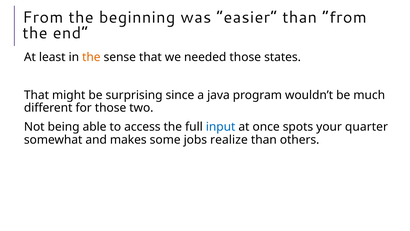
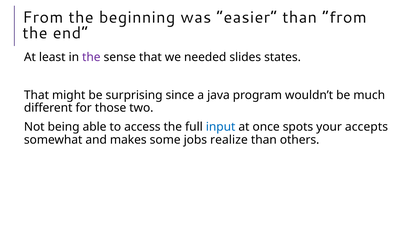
the at (91, 57) colour: orange -> purple
needed those: those -> slides
quarter: quarter -> accepts
